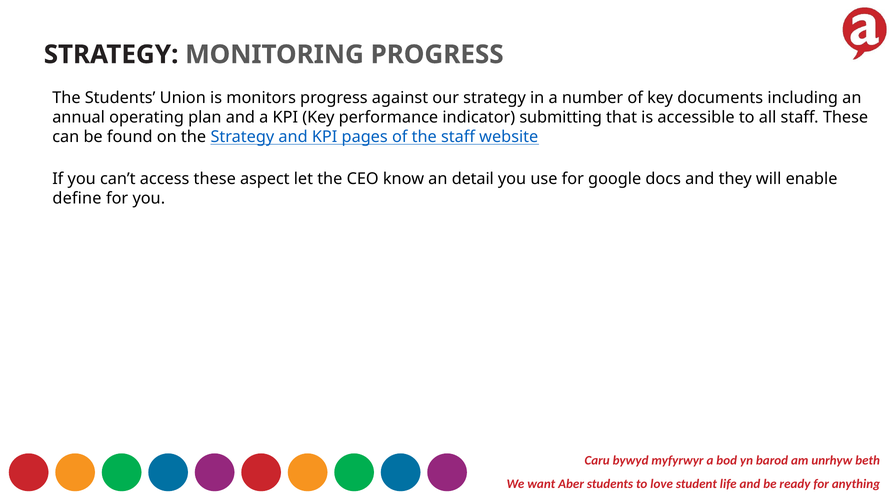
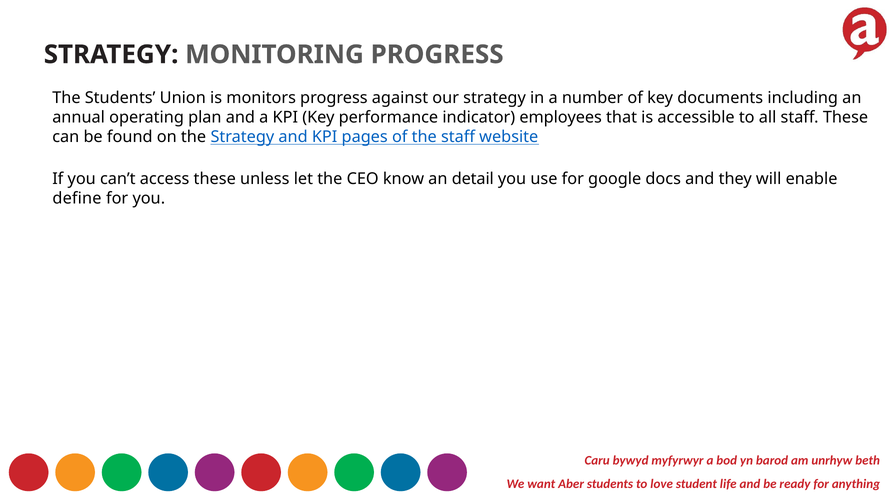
submitting: submitting -> employees
aspect: aspect -> unless
